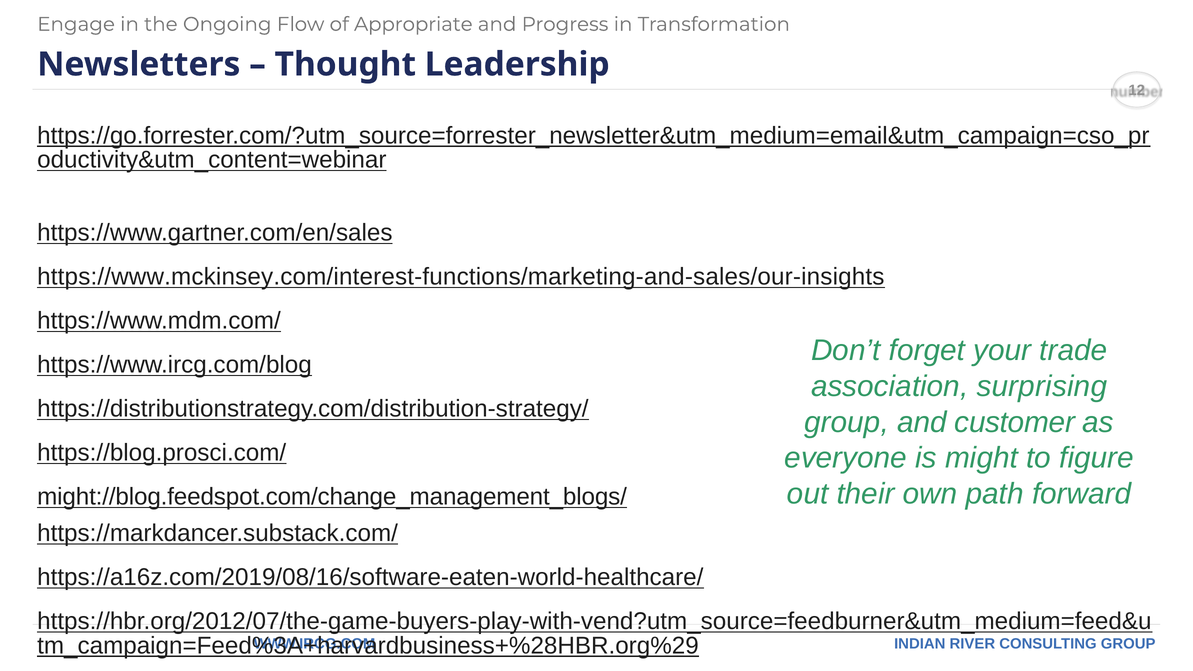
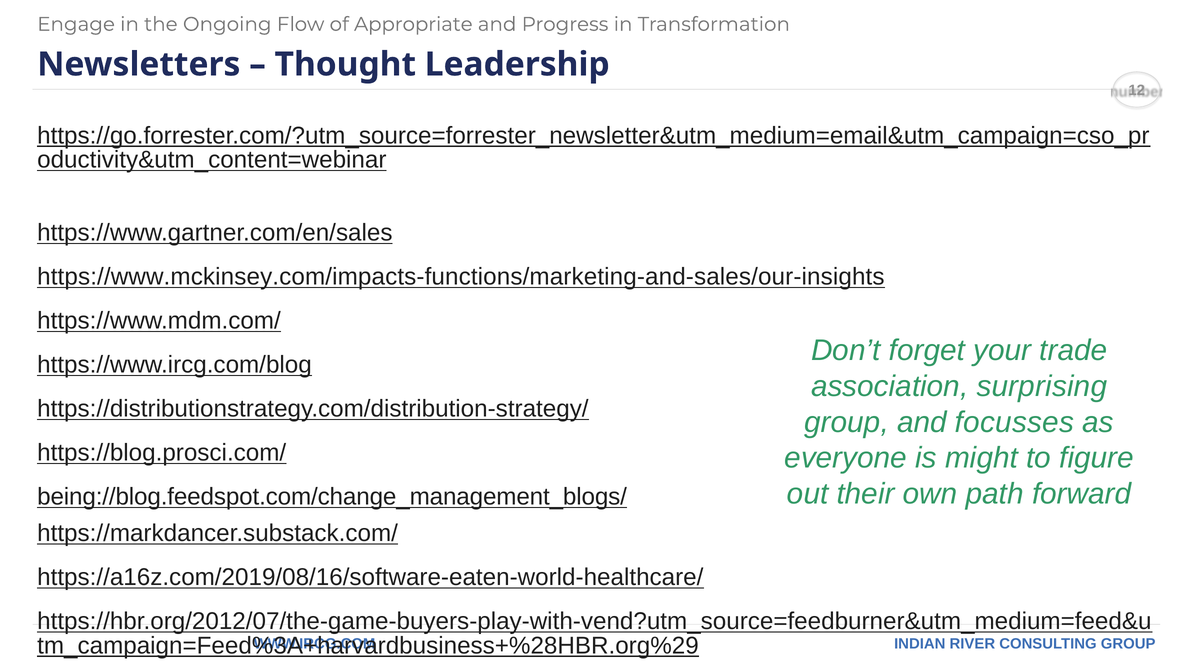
https://www.mckinsey.com/interest-functions/marketing-and-sales/our-insights: https://www.mckinsey.com/interest-functions/marketing-and-sales/our-insights -> https://www.mckinsey.com/impacts-functions/marketing-and-sales/our-insights
customer: customer -> focusses
might://blog.feedspot.com/change_management_blogs/: might://blog.feedspot.com/change_management_blogs/ -> being://blog.feedspot.com/change_management_blogs/
